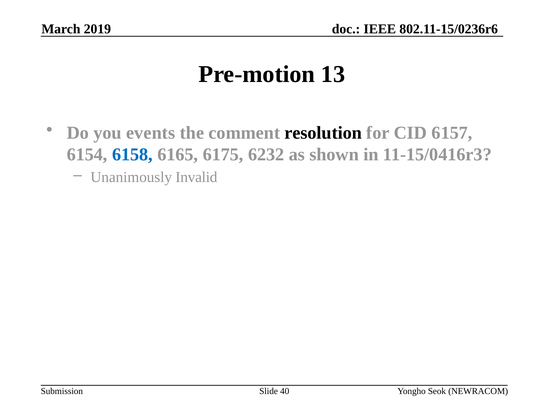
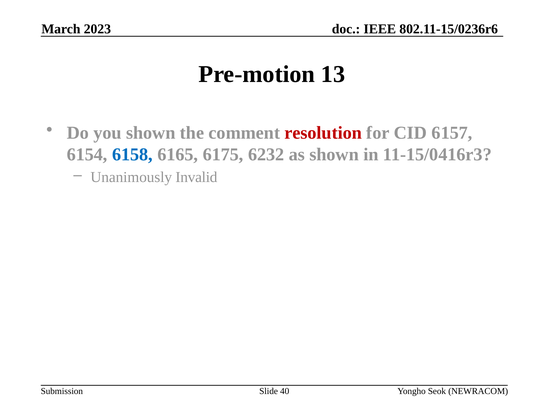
2019: 2019 -> 2023
you events: events -> shown
resolution colour: black -> red
